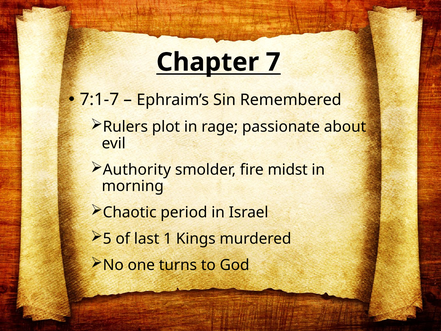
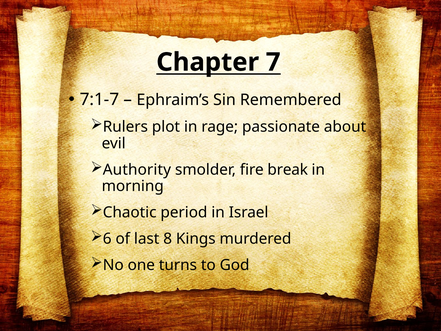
midst: midst -> break
5: 5 -> 6
1: 1 -> 8
